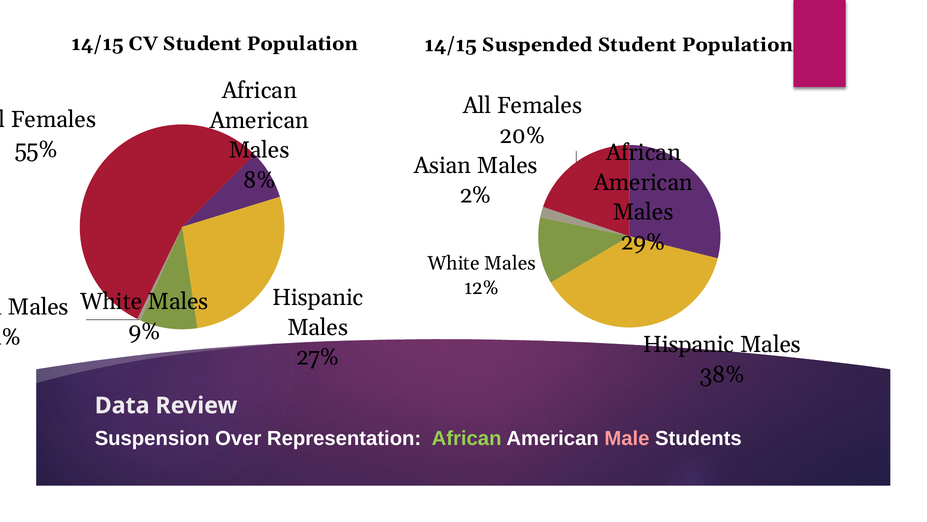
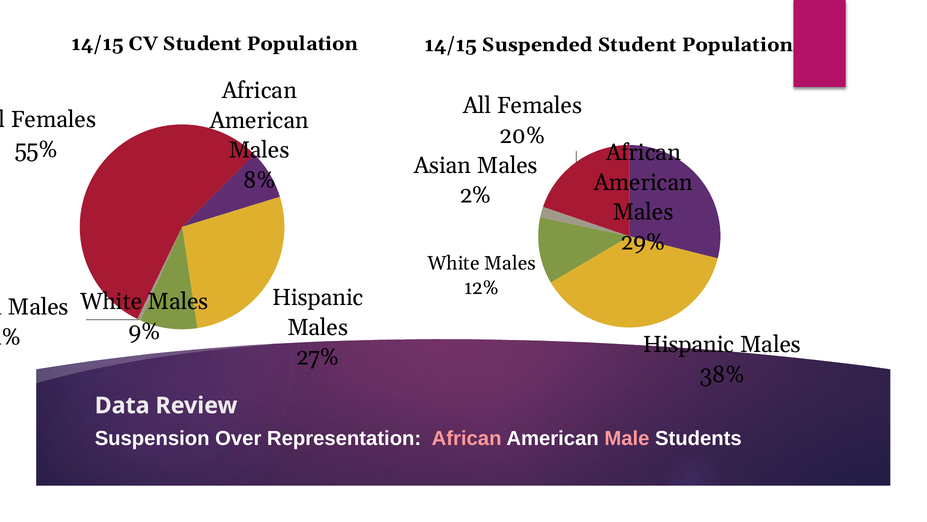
African at (467, 438) colour: light green -> pink
